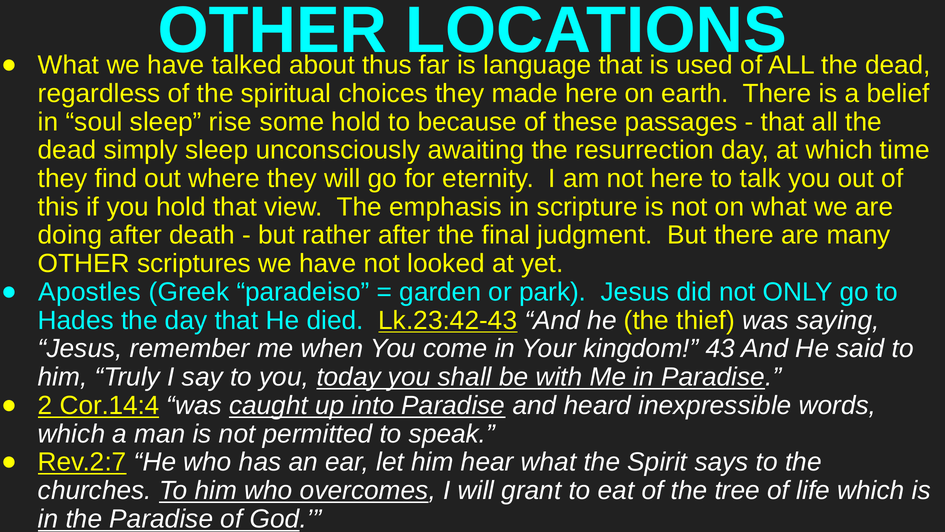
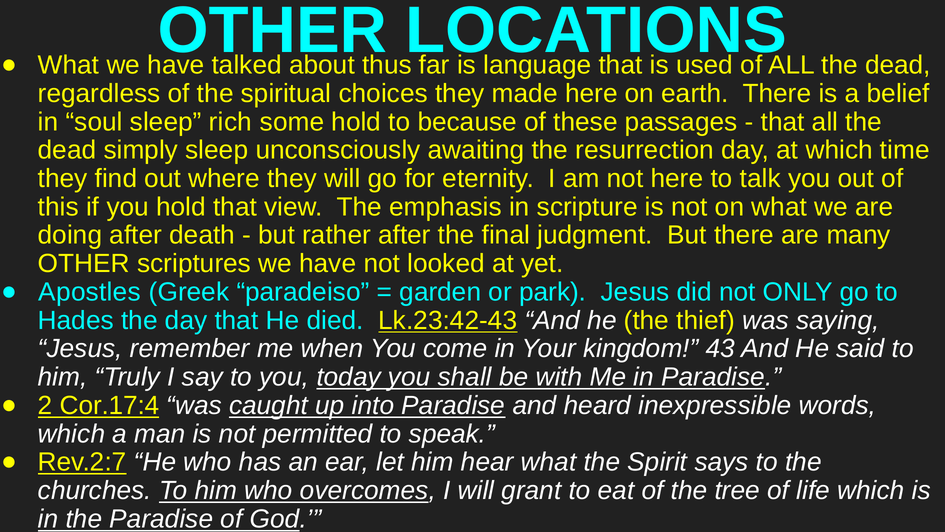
rise: rise -> rich
Cor.14:4: Cor.14:4 -> Cor.17:4
